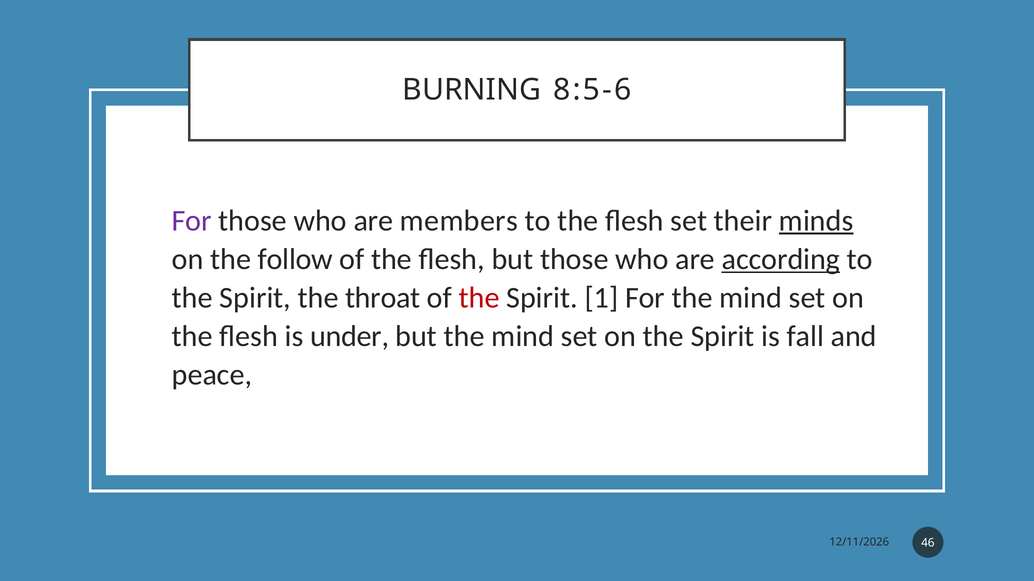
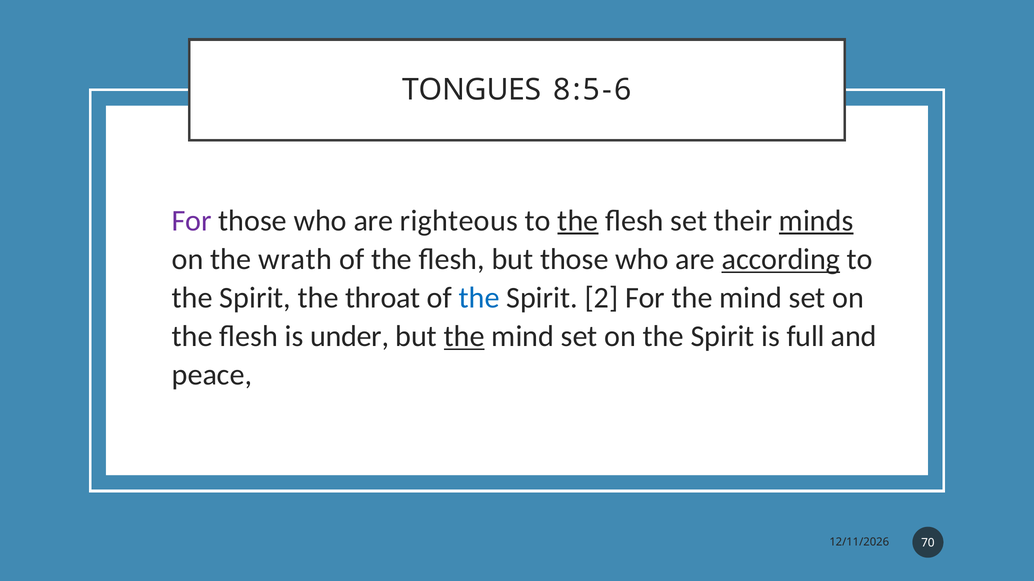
BURNING: BURNING -> TONGUES
members: members -> righteous
the at (578, 221) underline: none -> present
follow: follow -> wrath
the at (479, 298) colour: red -> blue
1: 1 -> 2
the at (464, 337) underline: none -> present
fall: fall -> full
46: 46 -> 70
